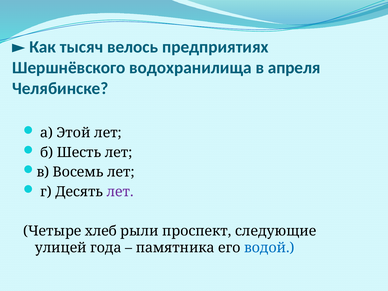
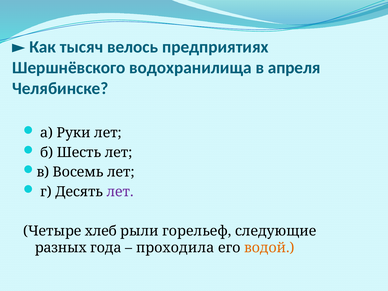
Этой: Этой -> Руки
проспект: проспект -> горельеф
улицей: улицей -> разных
памятника: памятника -> проходила
водой colour: blue -> orange
